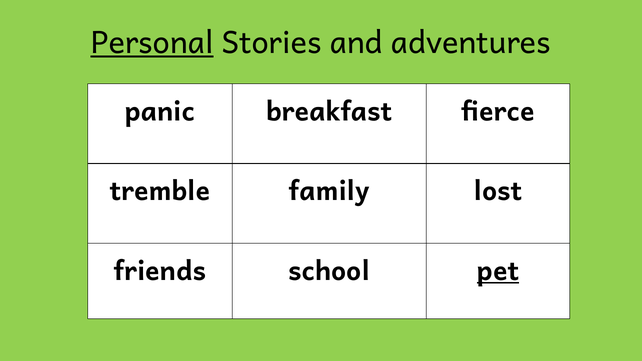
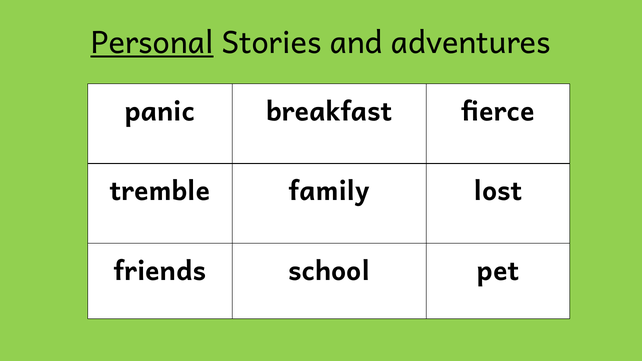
pet underline: present -> none
